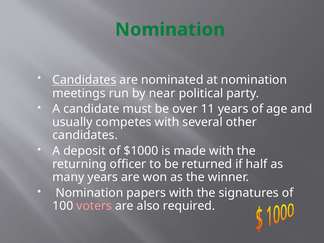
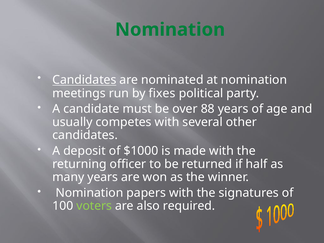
near: near -> fixes
11: 11 -> 88
voters colour: pink -> light green
